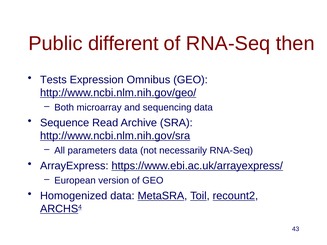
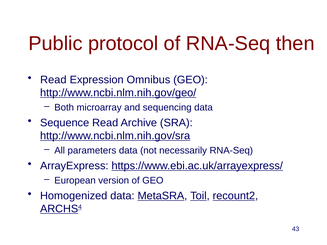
different: different -> protocol
Tests at (53, 80): Tests -> Read
